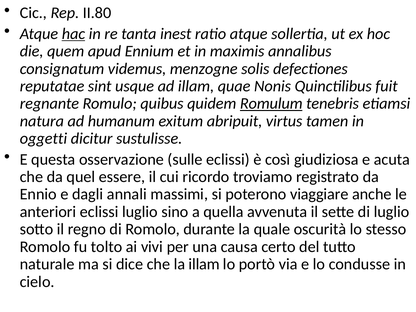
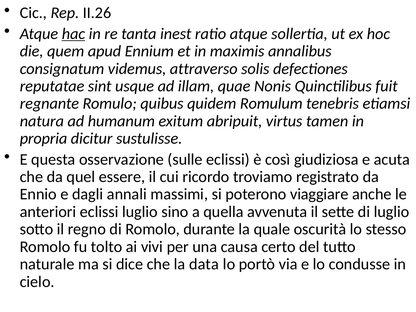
II.80: II.80 -> II.26
menzogne: menzogne -> attraverso
Romulum underline: present -> none
oggetti: oggetti -> propria
la illam: illam -> data
